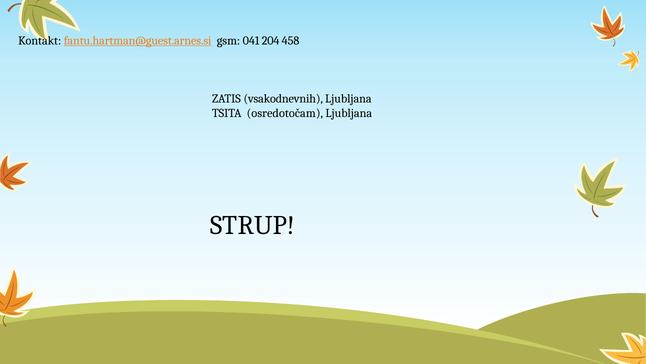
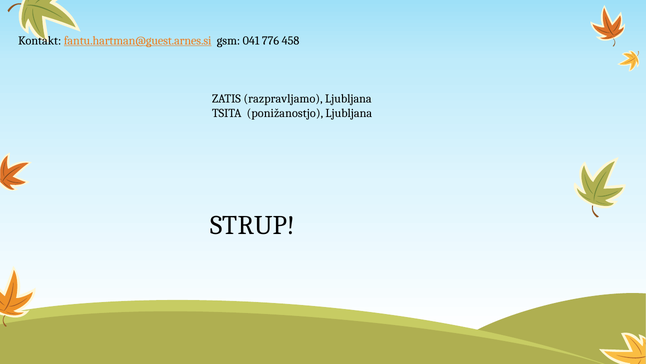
204: 204 -> 776
vsakodnevnih: vsakodnevnih -> razpravljamo
osredotočam: osredotočam -> ponižanostjo
